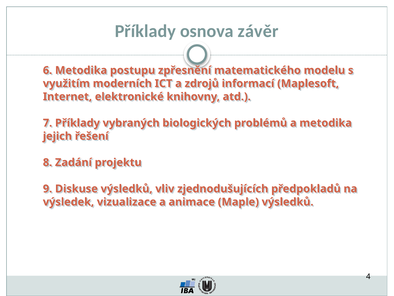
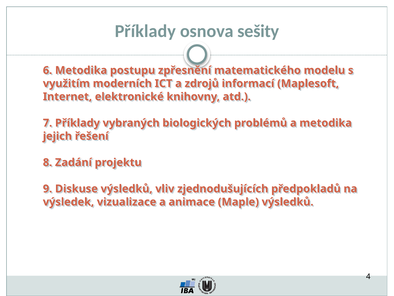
závěr: závěr -> sešity
